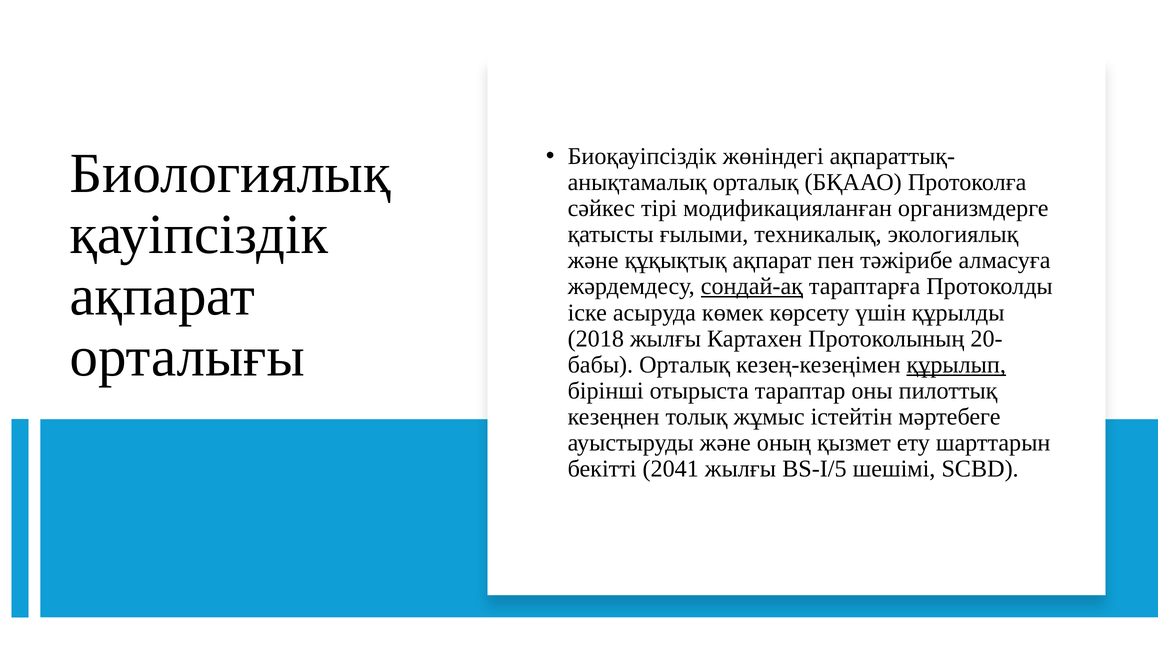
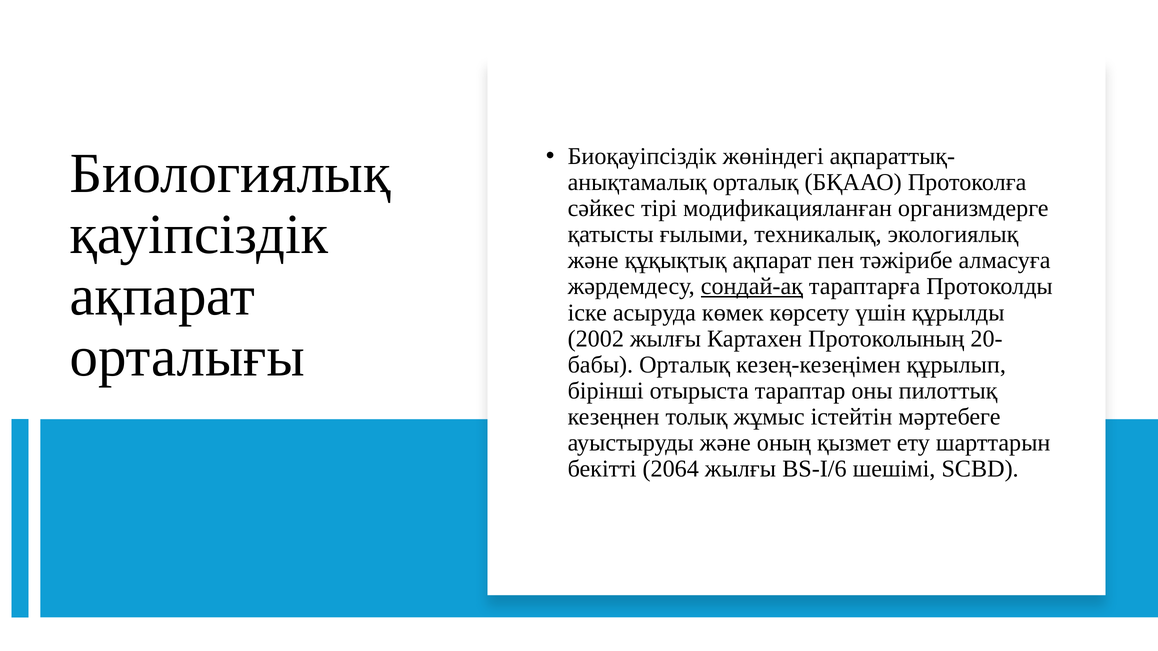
2018: 2018 -> 2002
құрылып underline: present -> none
2041: 2041 -> 2064
BS-I/5: BS-I/5 -> BS-I/6
